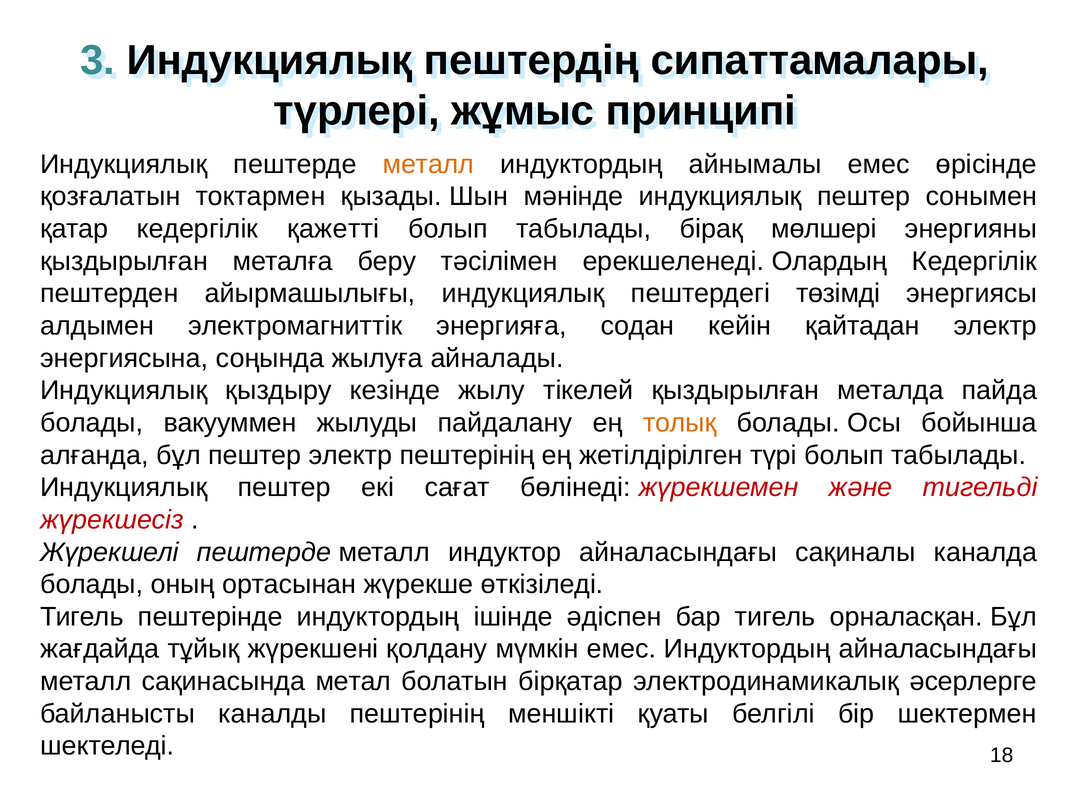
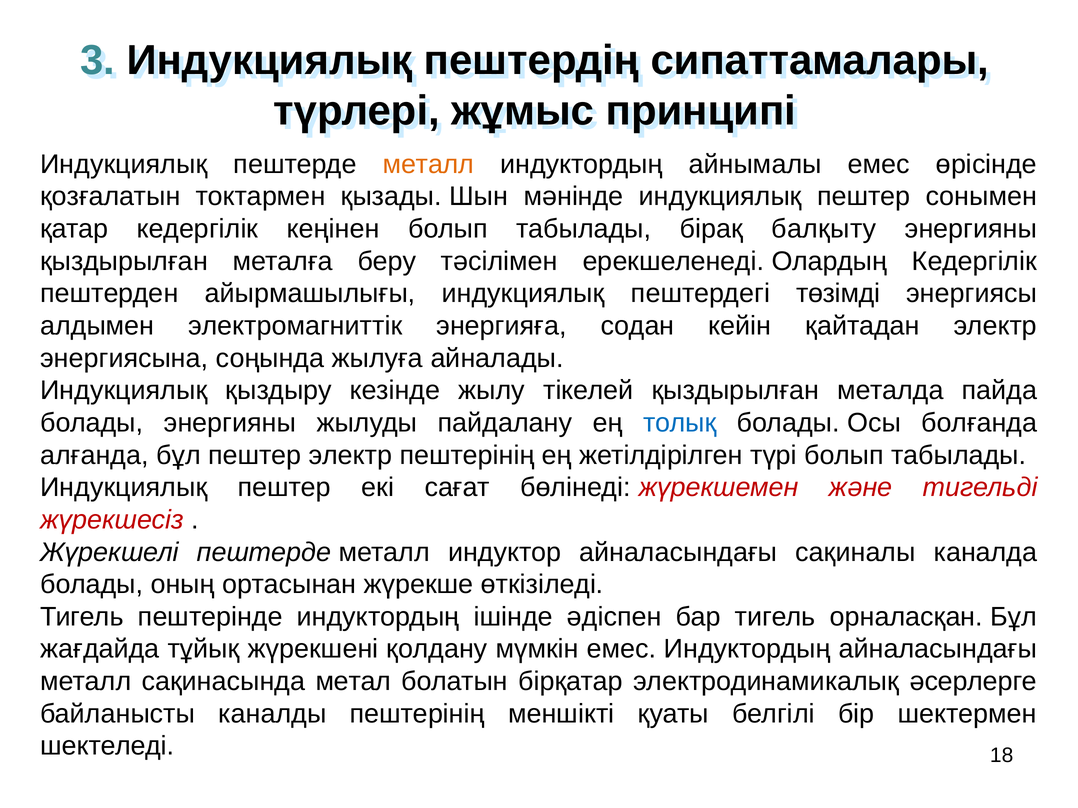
қажетті: қажетті -> кеңінен
мөлшері: мөлшері -> балқыту
болады вакууммен: вакууммен -> энергияны
толық colour: orange -> blue
бойынша: бойынша -> болғанда
